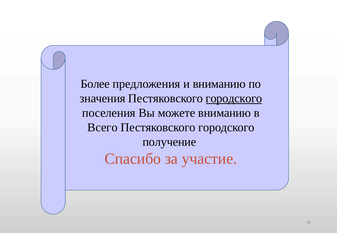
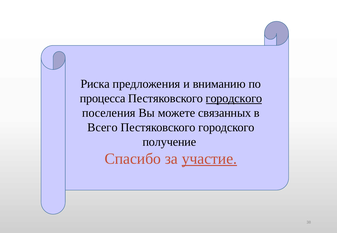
Более: Более -> Риска
значения: значения -> процесса
можете вниманию: вниманию -> связанных
участие underline: none -> present
